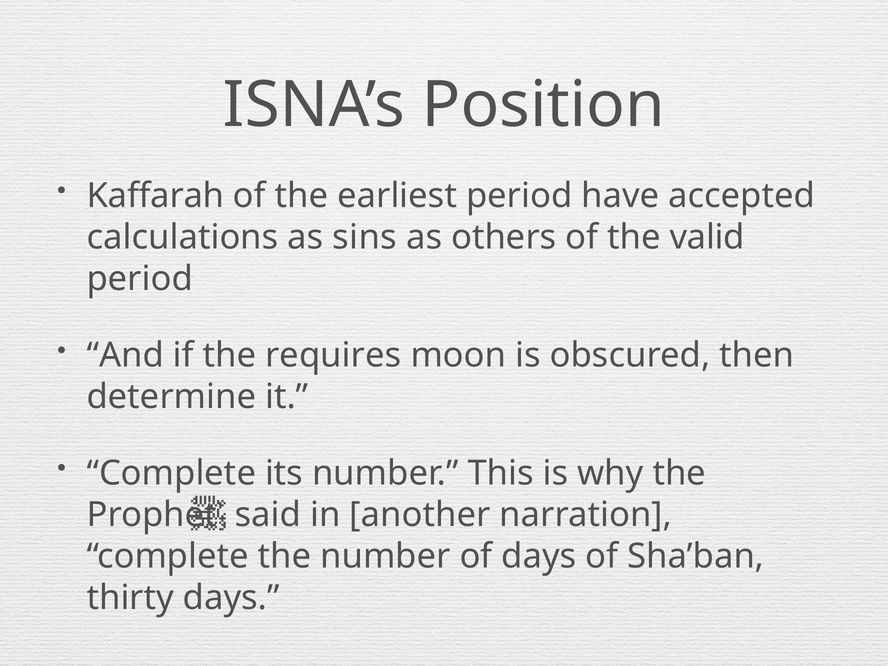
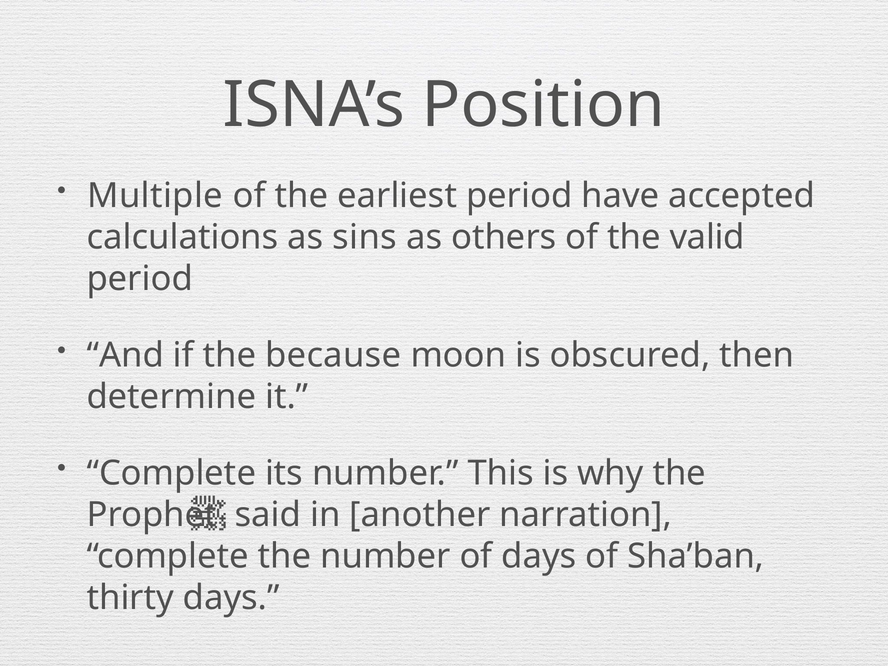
Kaffarah: Kaffarah -> Multiple
requires: requires -> because
